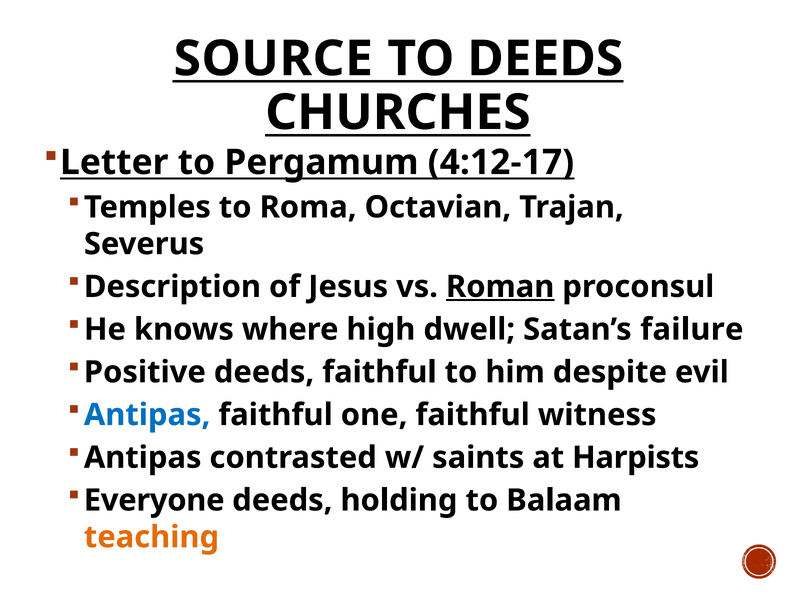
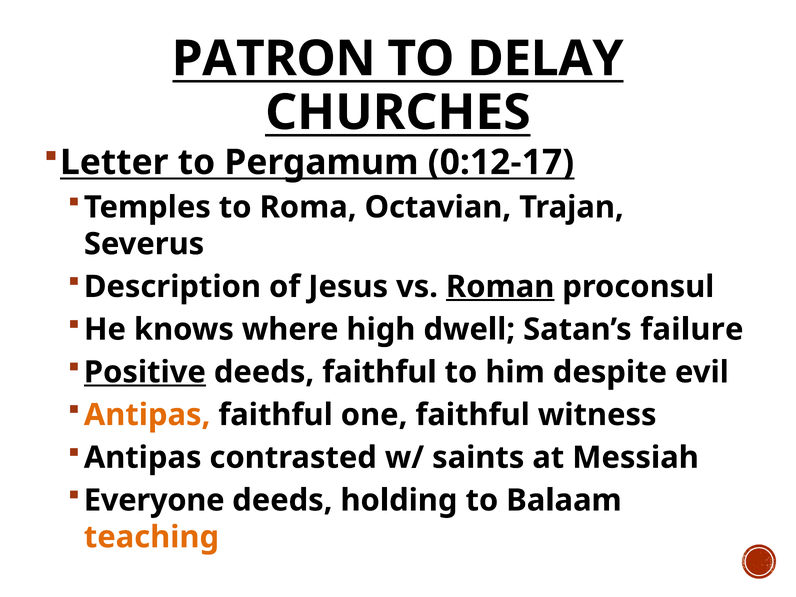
SOURCE: SOURCE -> PATRON
TO DEEDS: DEEDS -> DELAY
4:12-17: 4:12-17 -> 0:12-17
Positive underline: none -> present
Antipas at (147, 415) colour: blue -> orange
Harpists: Harpists -> Messiah
